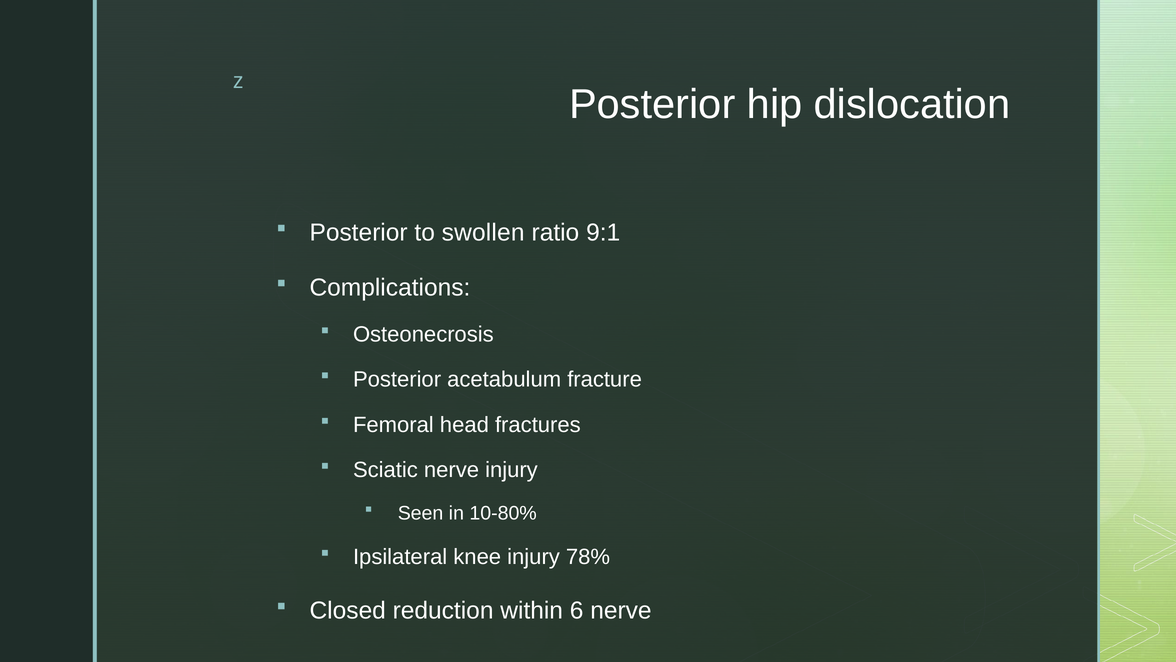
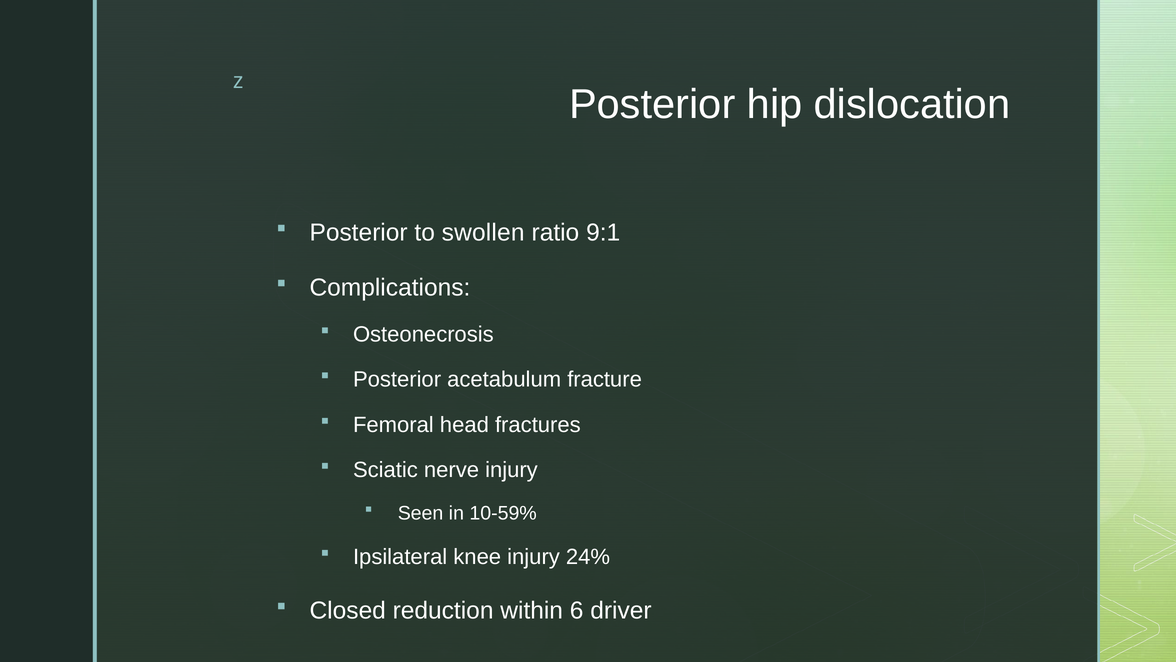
10-80%: 10-80% -> 10-59%
78%: 78% -> 24%
6 nerve: nerve -> driver
